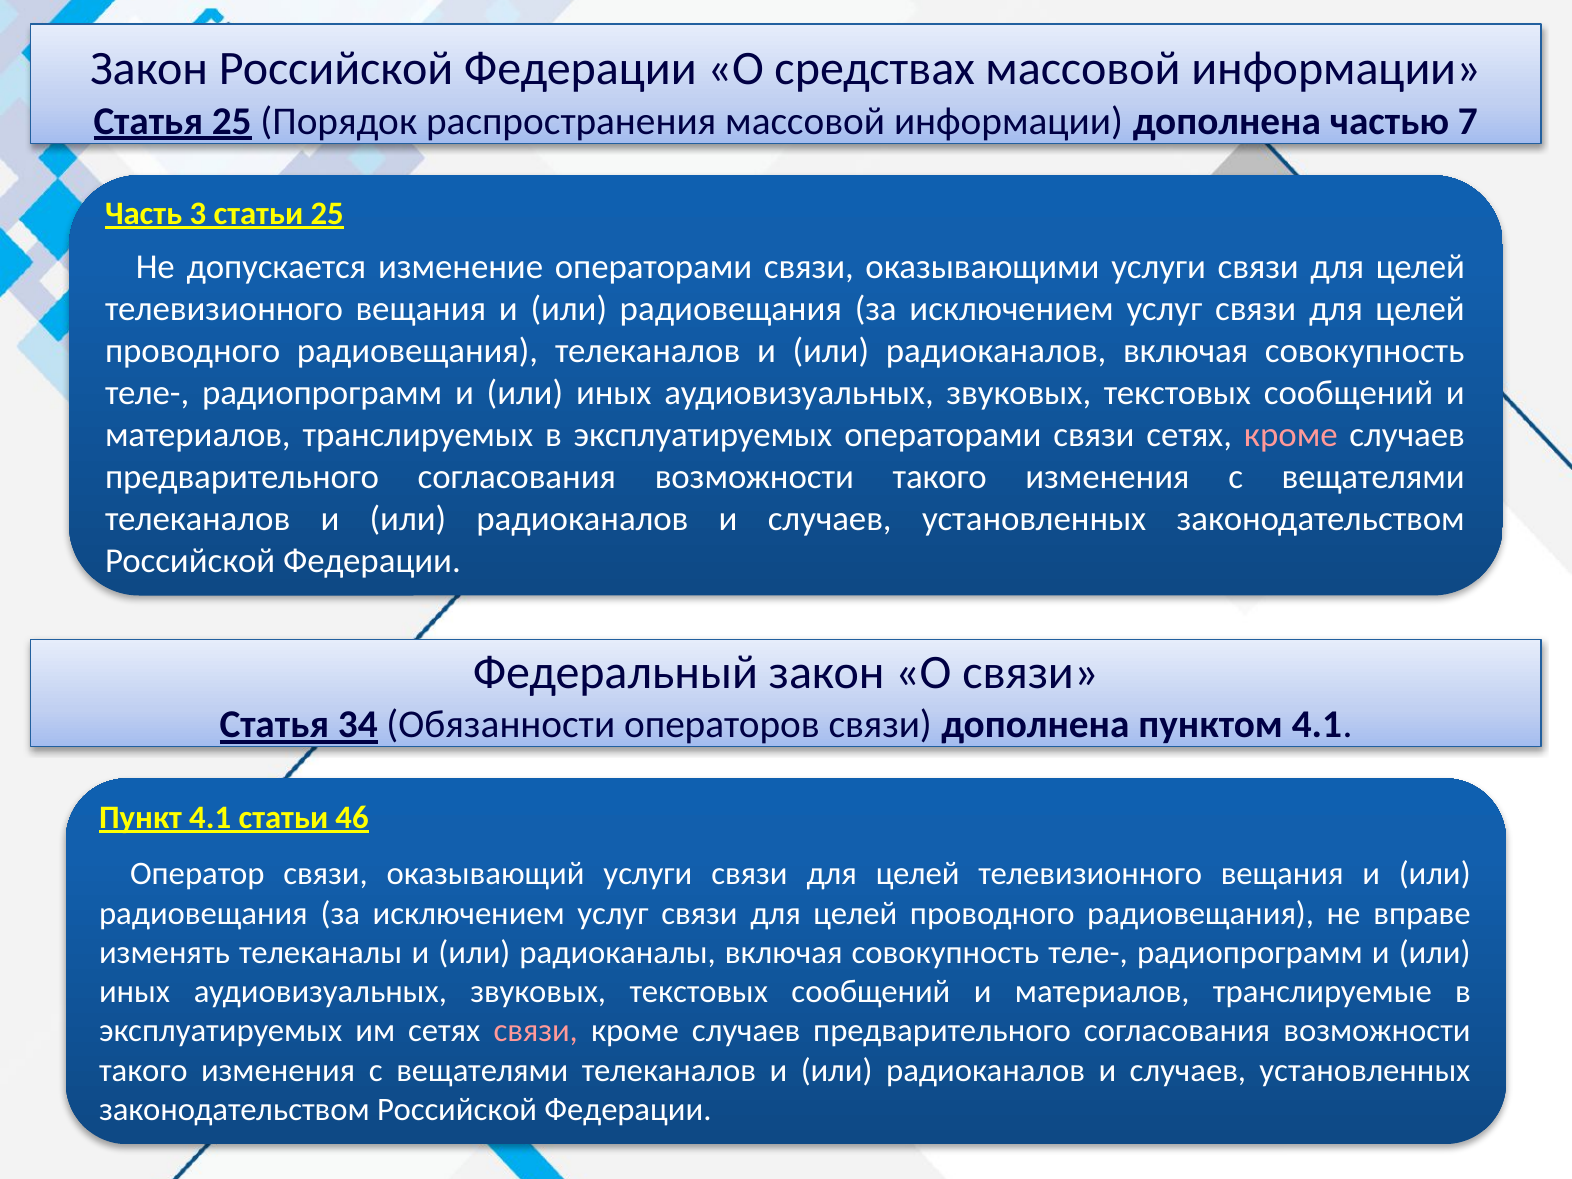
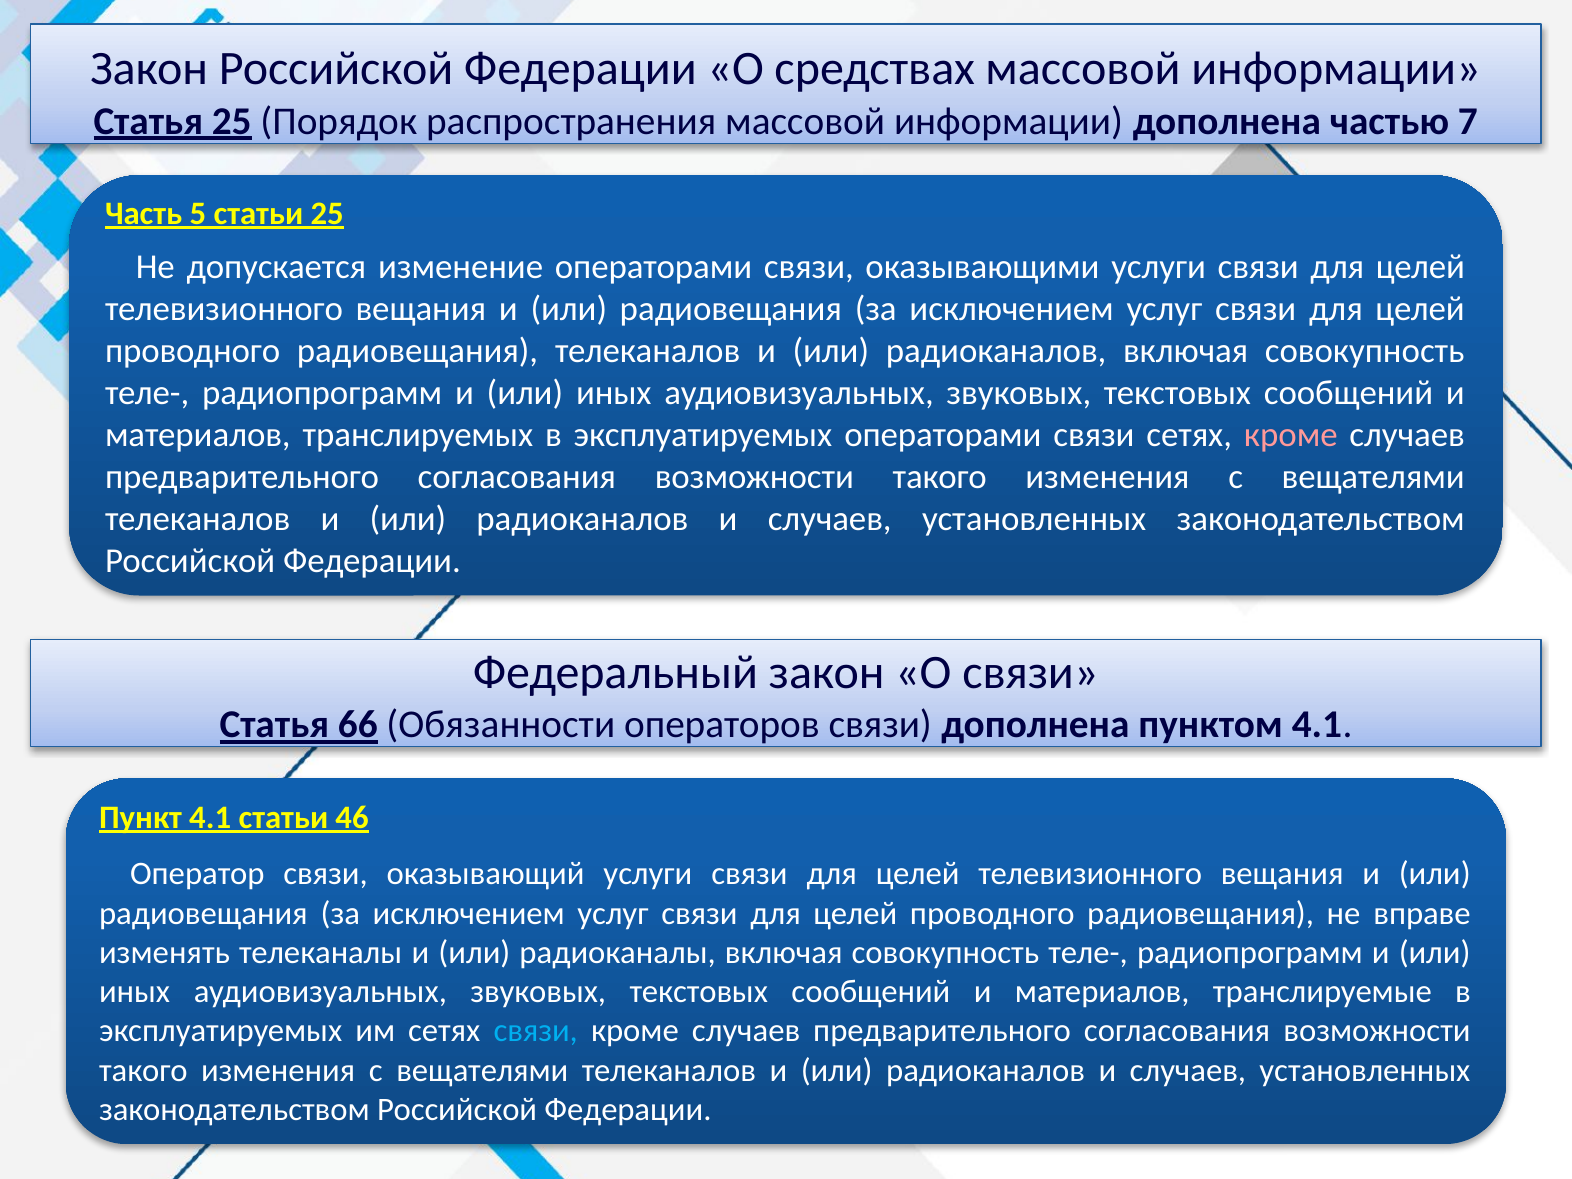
3: 3 -> 5
34: 34 -> 66
связи at (536, 1031) colour: pink -> light blue
